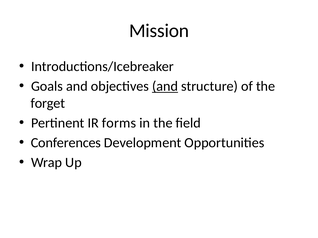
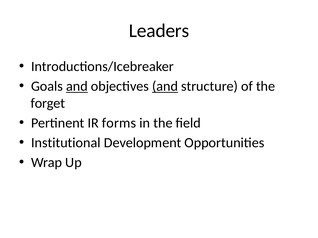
Mission: Mission -> Leaders
and at (77, 87) underline: none -> present
Conferences: Conferences -> Institutional
